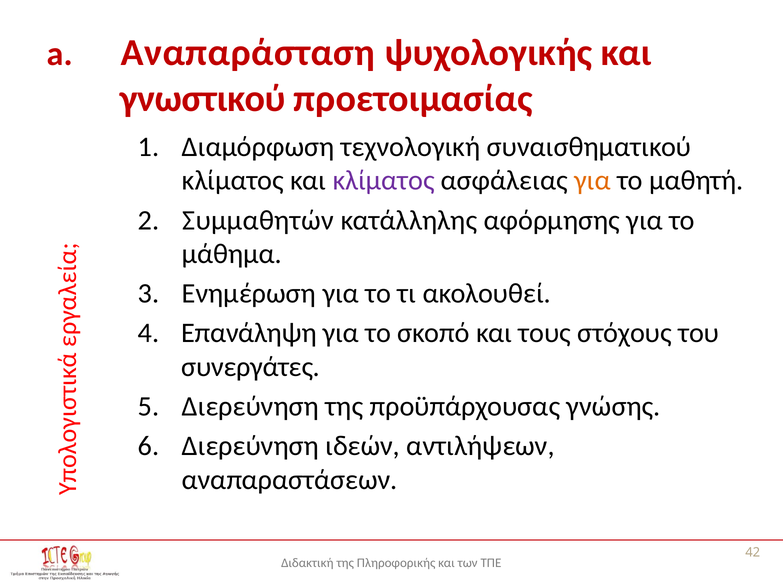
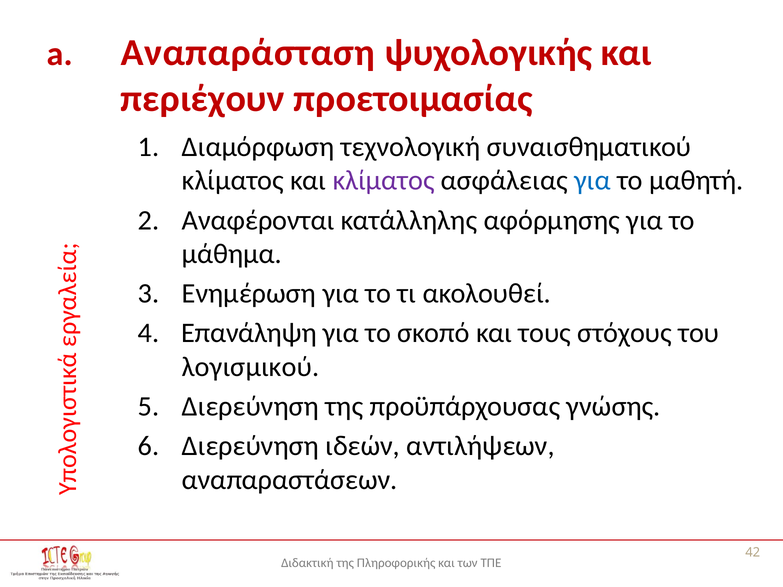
γνωστικού: γνωστικού -> περιέχουν
για at (592, 181) colour: orange -> blue
Συμμαθητών: Συμμαθητών -> Αναφέρονται
συνεργάτες: συνεργάτες -> λογισμικού
